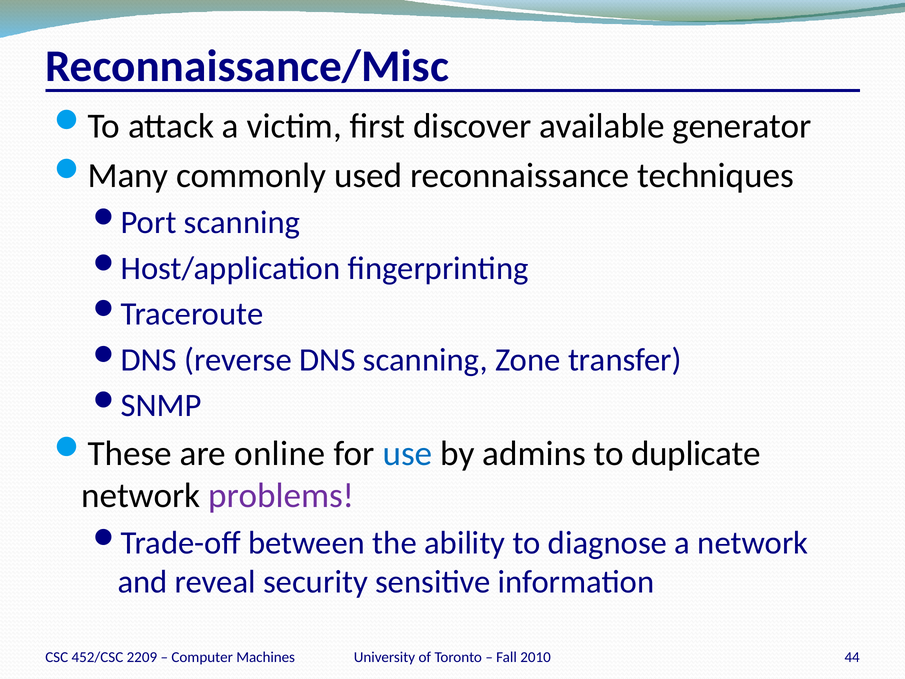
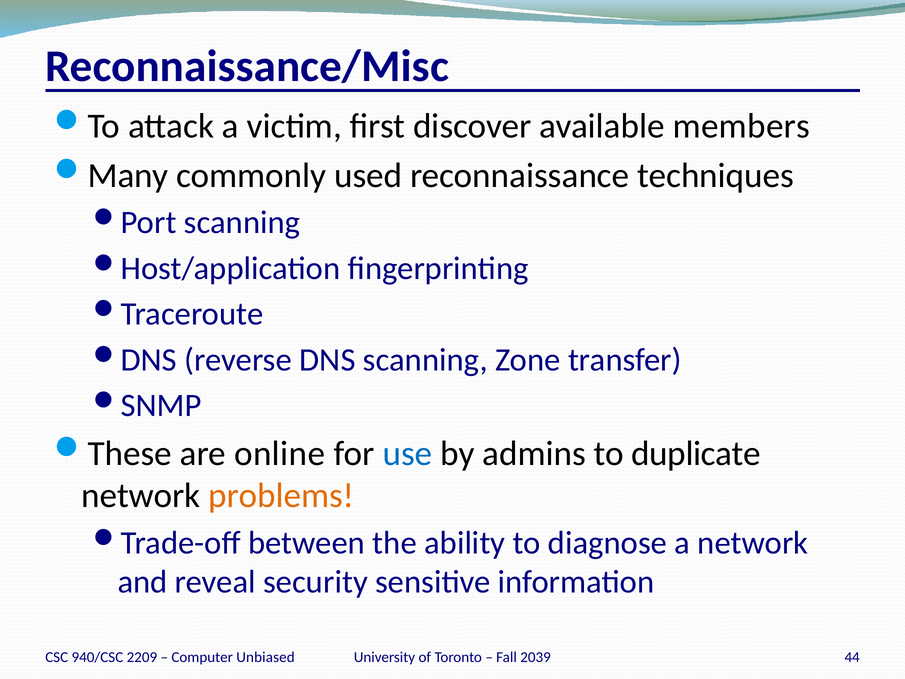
generator: generator -> members
problems colour: purple -> orange
2010: 2010 -> 2039
452/CSC: 452/CSC -> 940/CSC
Machines: Machines -> Unbiased
